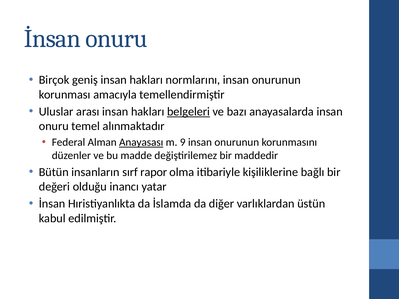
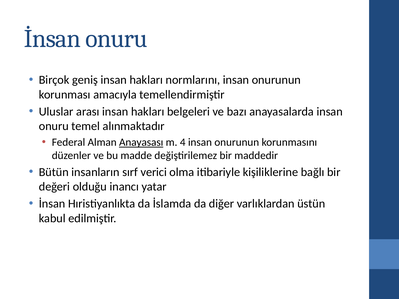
belgeleri underline: present -> none
9: 9 -> 4
rapor: rapor -> verici
